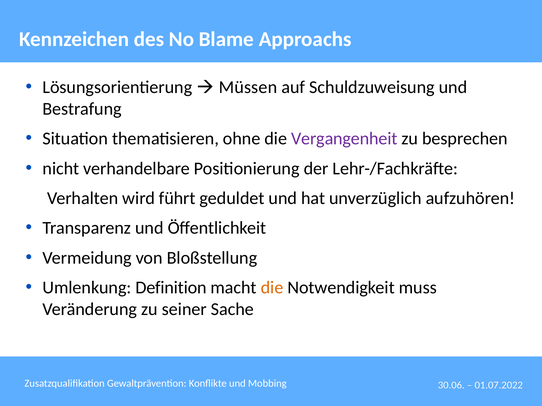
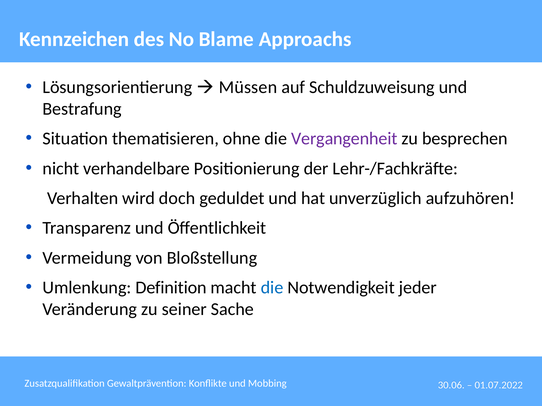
führt: führt -> doch
die at (272, 288) colour: orange -> blue
muss: muss -> jeder
